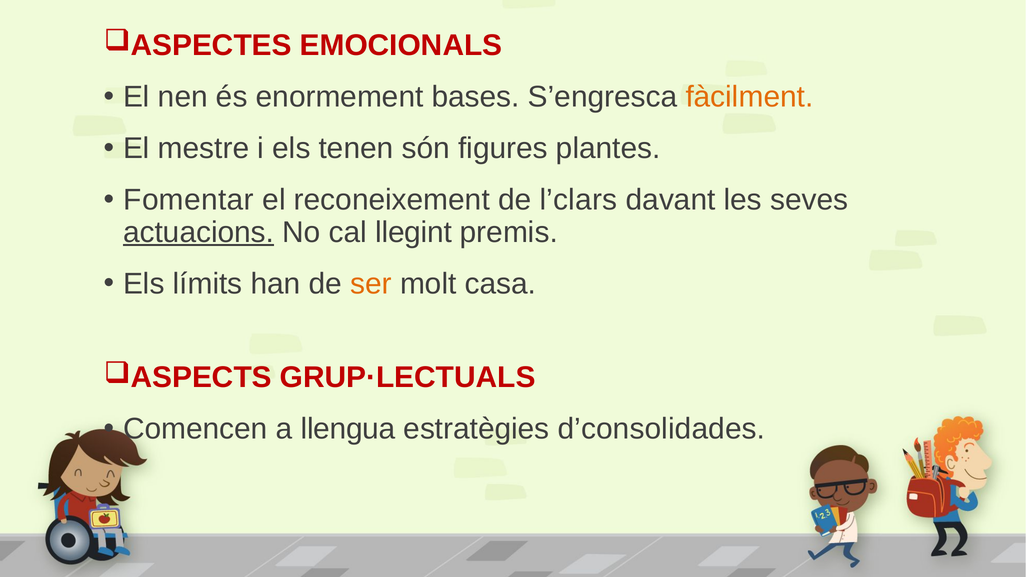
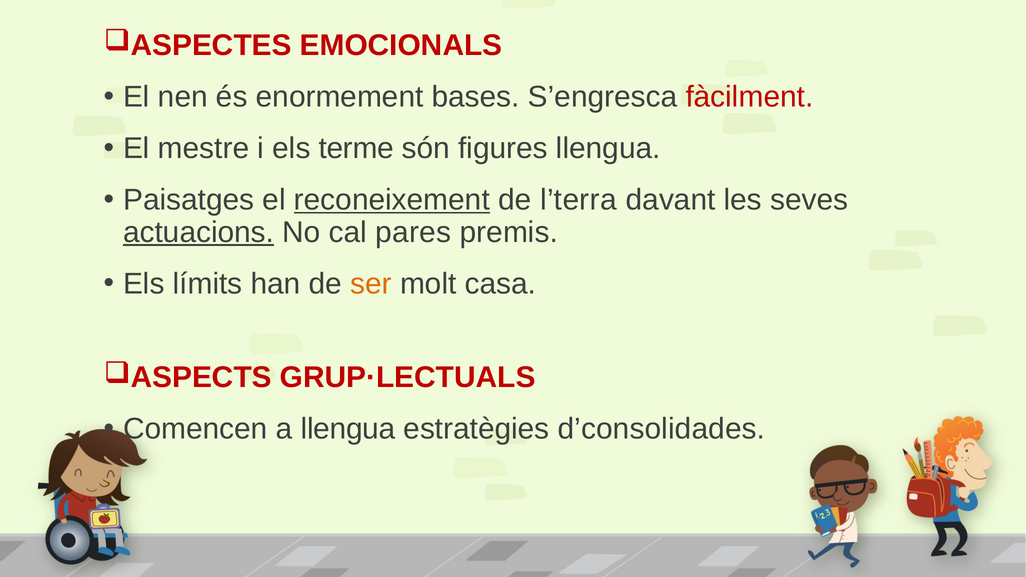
fàcilment colour: orange -> red
tenen: tenen -> terme
figures plantes: plantes -> llengua
Fomentar: Fomentar -> Paisatges
reconeixement underline: none -> present
l’clars: l’clars -> l’terra
llegint: llegint -> pares
